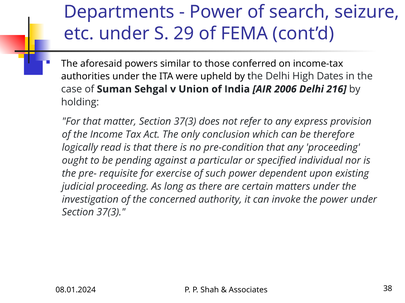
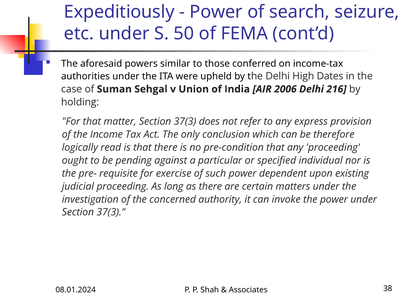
Departments: Departments -> Expeditiously
29: 29 -> 50
